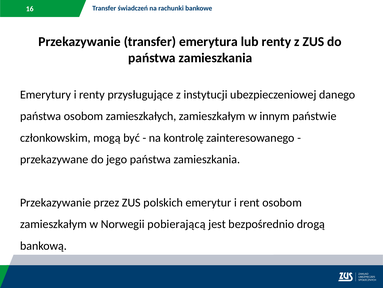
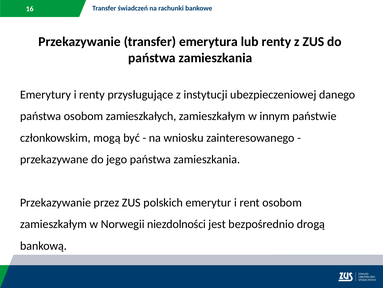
kontrolę: kontrolę -> wniosku
pobierającą: pobierającą -> niezdolności
